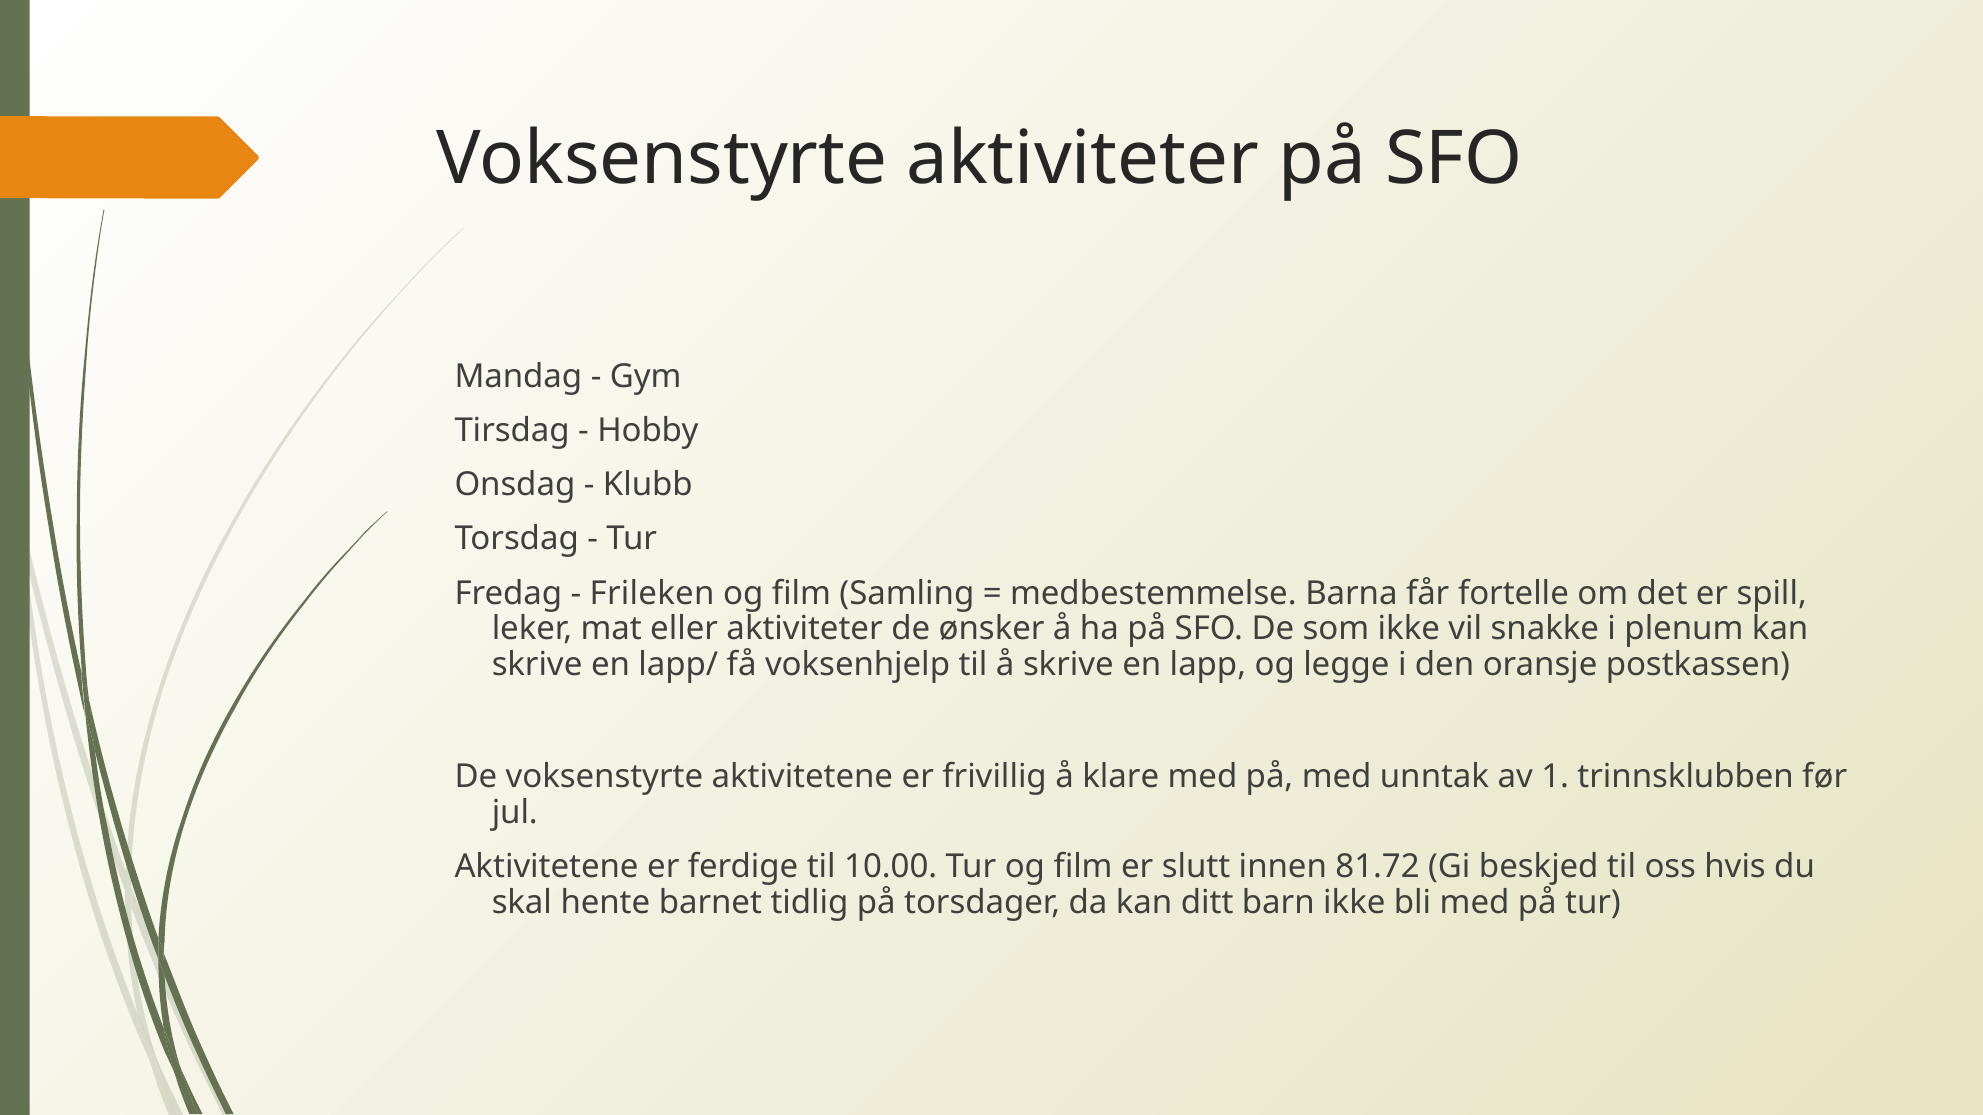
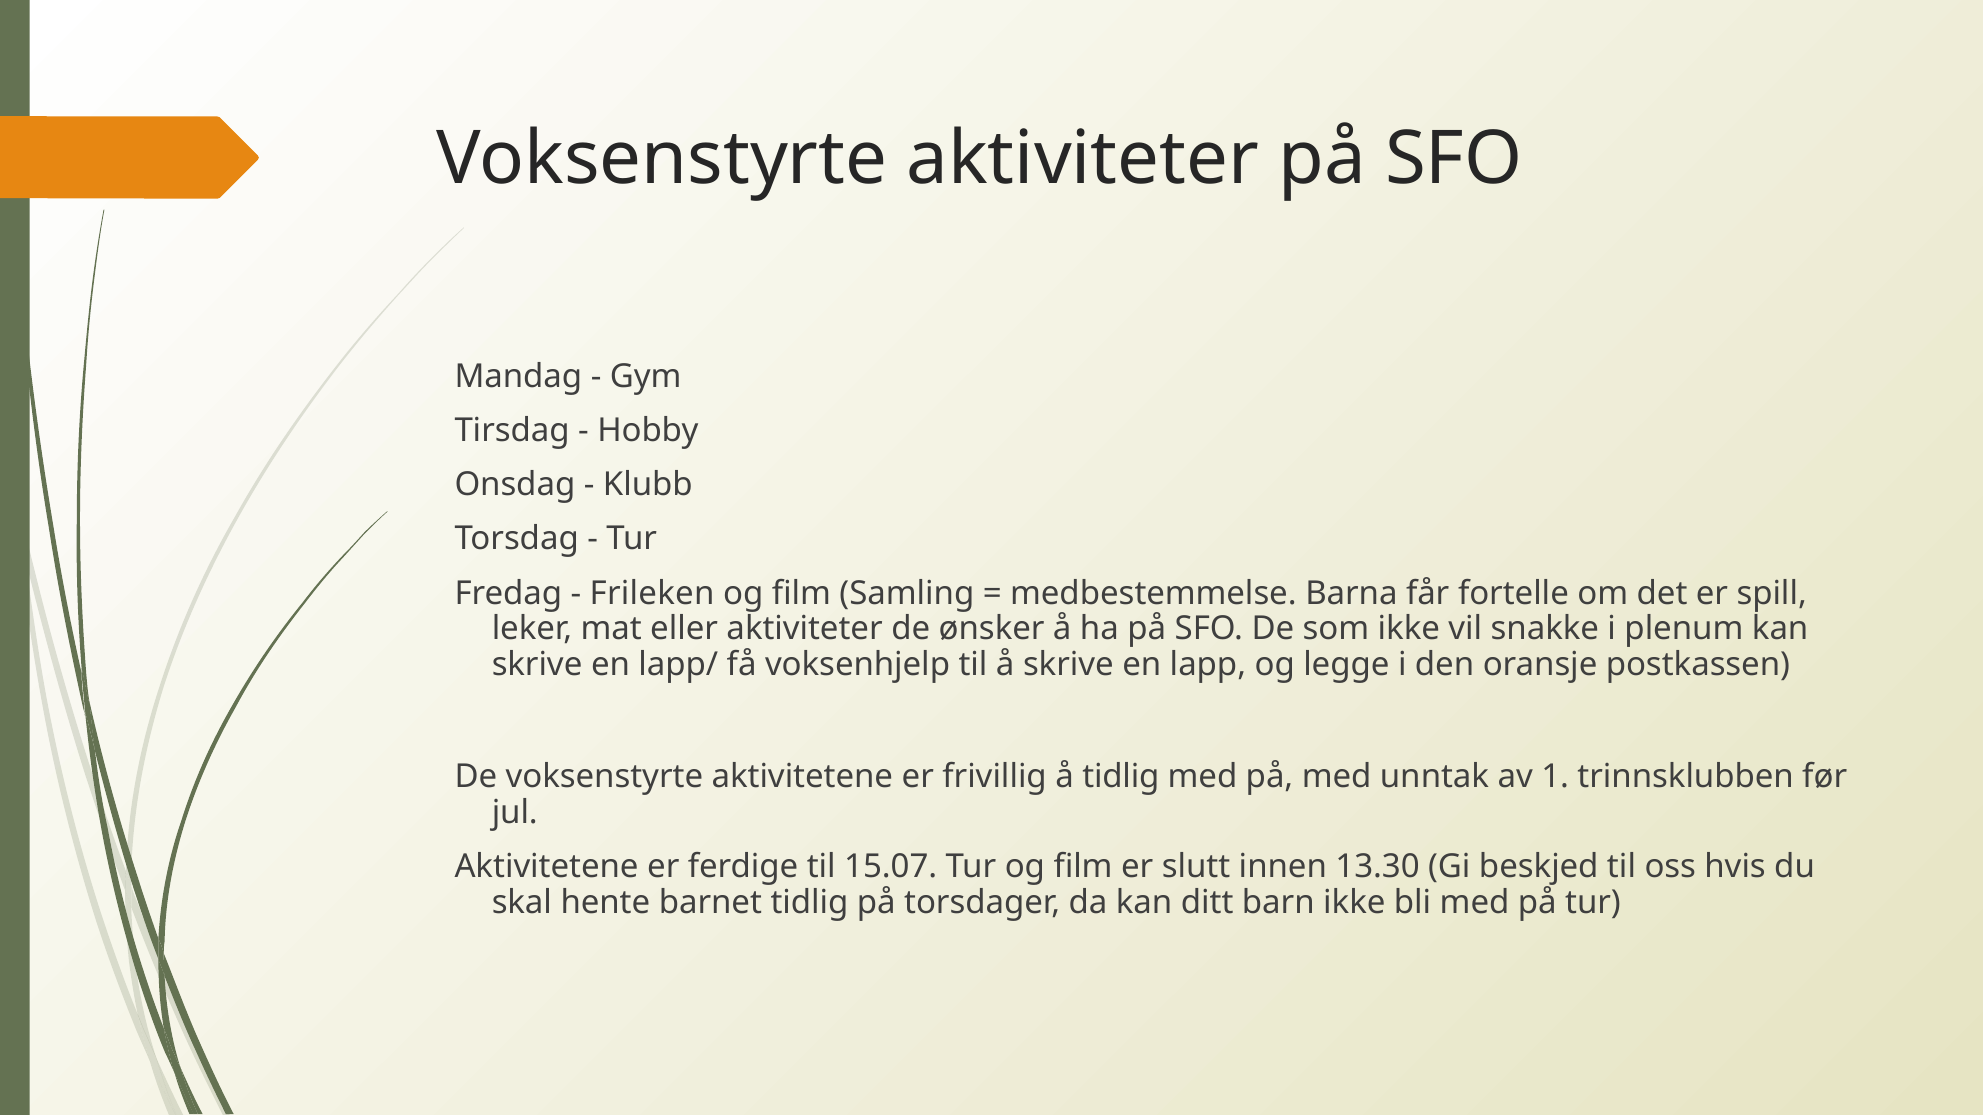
å klare: klare -> tidlig
10.00: 10.00 -> 15.07
81.72: 81.72 -> 13.30
